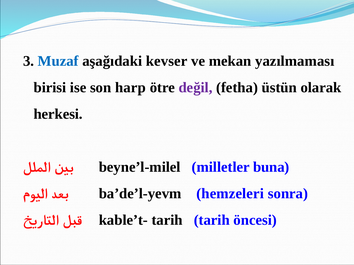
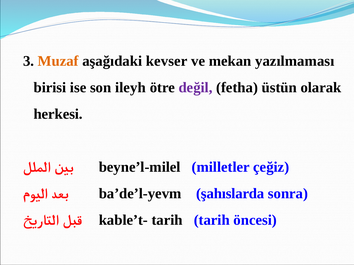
Muzaf colour: blue -> orange
harp: harp -> ileyh
buna: buna -> çeğiz
hemzeleri: hemzeleri -> şahıslarda
